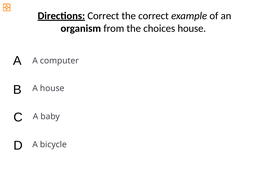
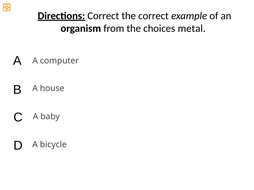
choices house: house -> metal
